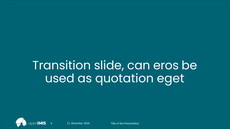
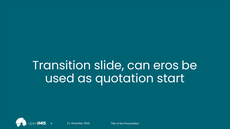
eget: eget -> start
